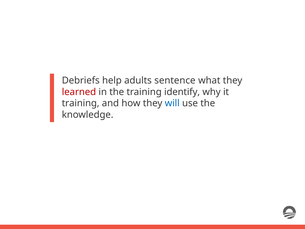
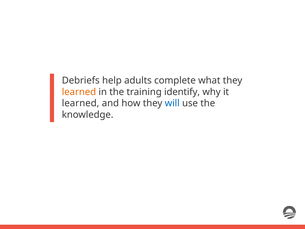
sentence: sentence -> complete
learned at (79, 92) colour: red -> orange
training at (81, 103): training -> learned
